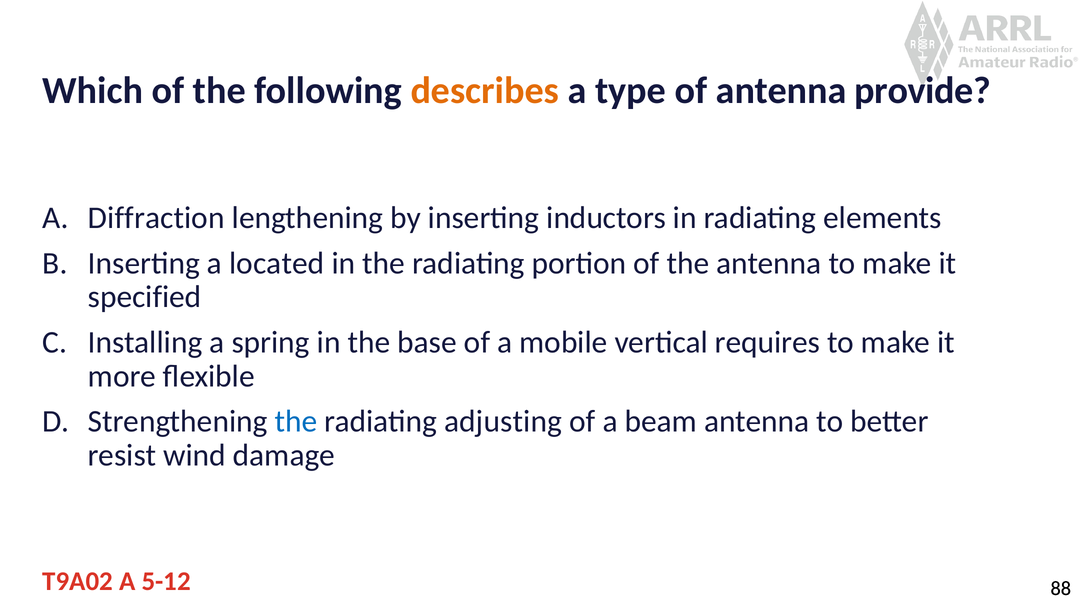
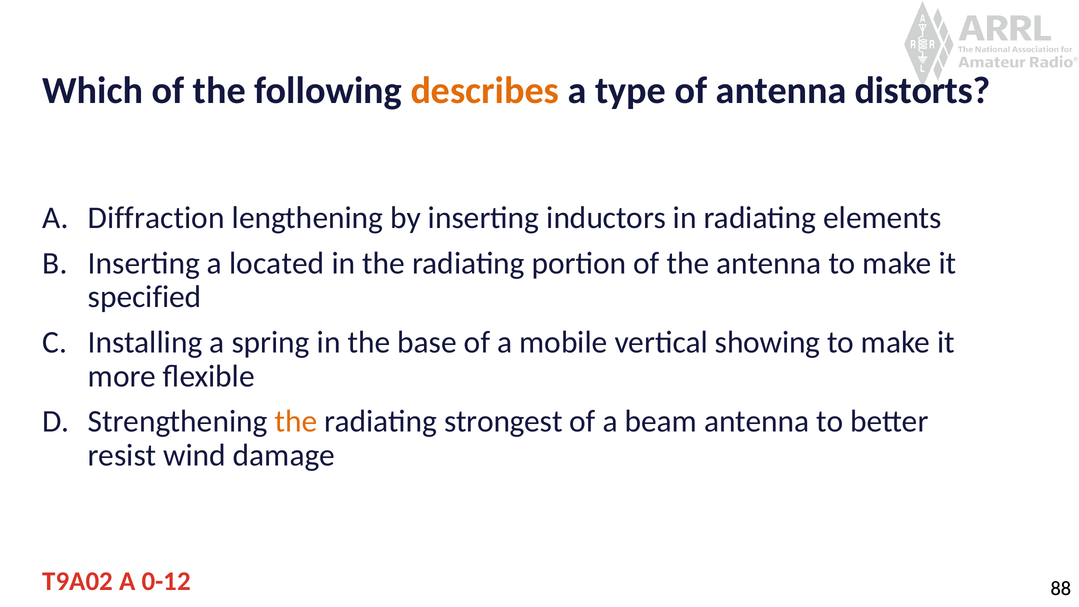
provide: provide -> distorts
requires: requires -> showing
the at (296, 421) colour: blue -> orange
adjusting: adjusting -> strongest
5-12: 5-12 -> 0-12
